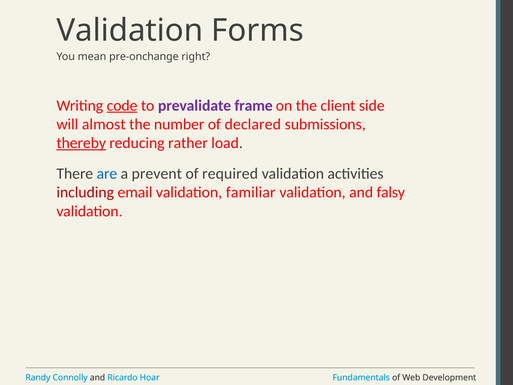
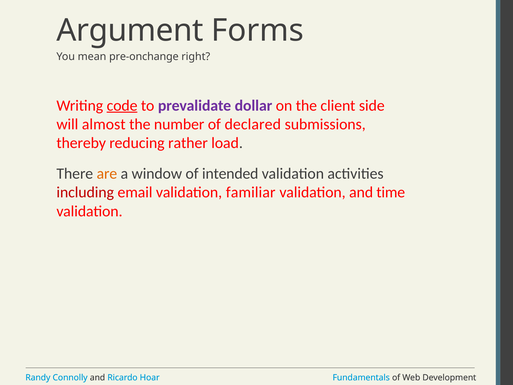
Validation at (130, 30): Validation -> Argument
frame: frame -> dollar
thereby underline: present -> none
are colour: blue -> orange
prevent: prevent -> window
required: required -> intended
falsy: falsy -> time
